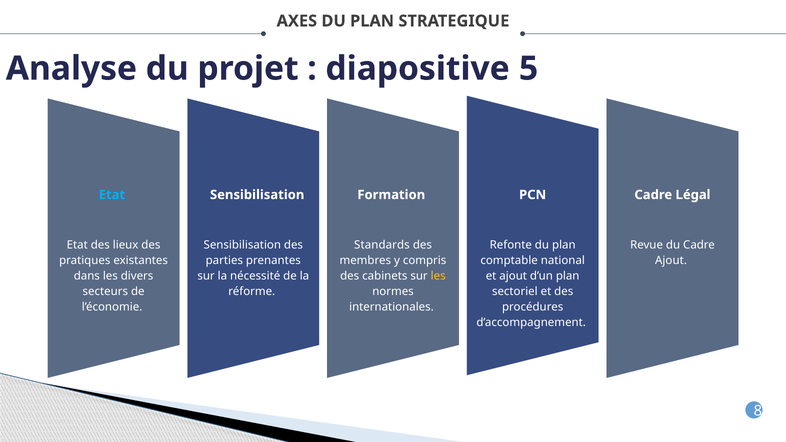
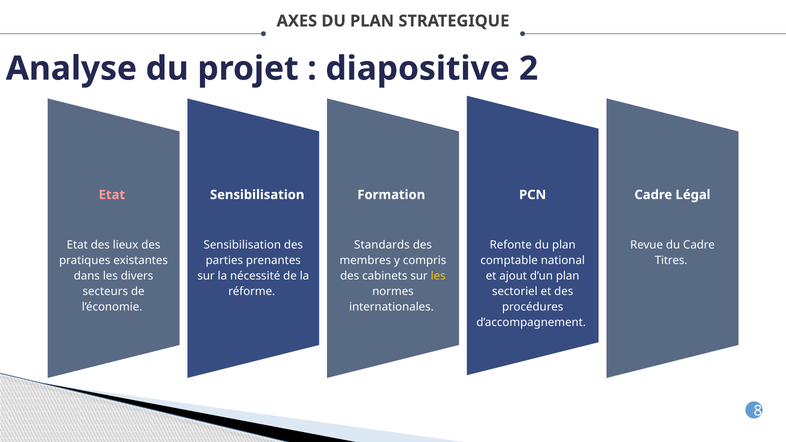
5: 5 -> 2
Etat at (112, 195) colour: light blue -> pink
Ajout at (671, 261): Ajout -> Titres
